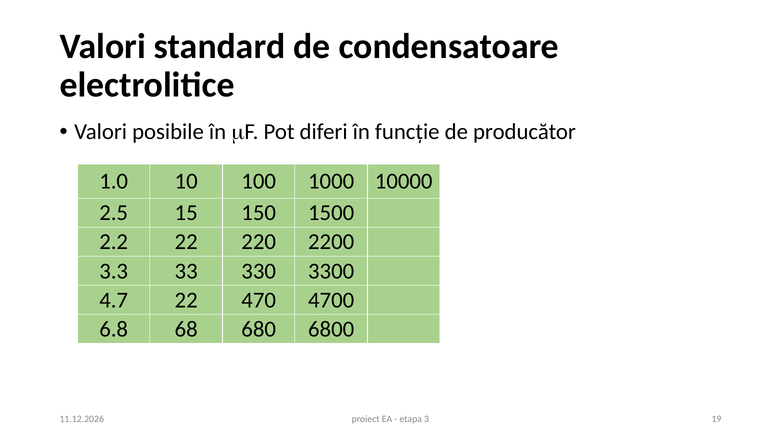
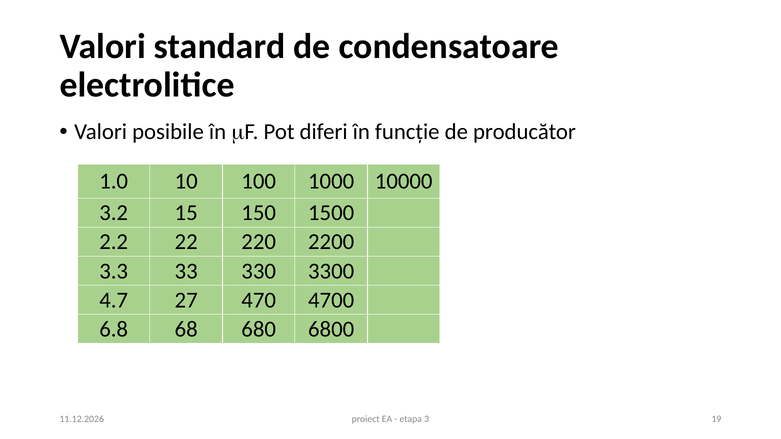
2.5: 2.5 -> 3.2
4.7 22: 22 -> 27
